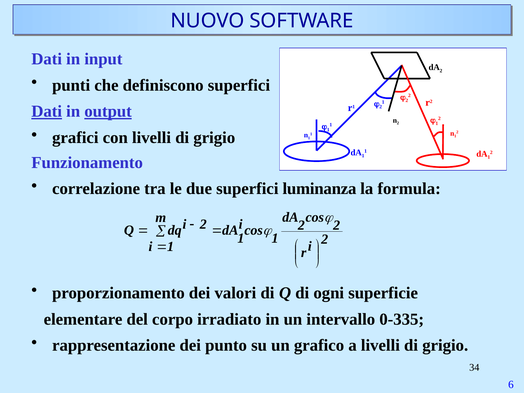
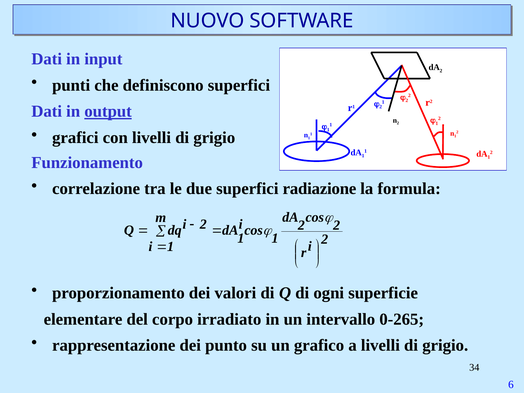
Dati at (47, 111) underline: present -> none
luminanza: luminanza -> radiazione
0-335: 0-335 -> 0-265
